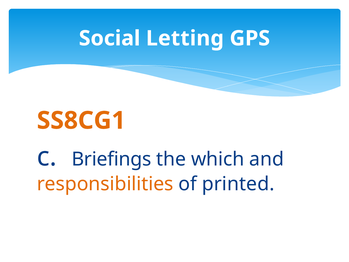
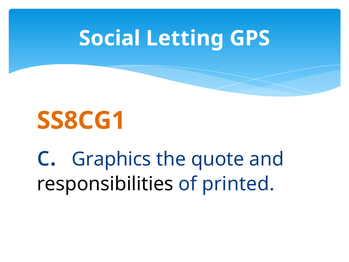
Briefings: Briefings -> Graphics
which: which -> quote
responsibilities colour: orange -> black
